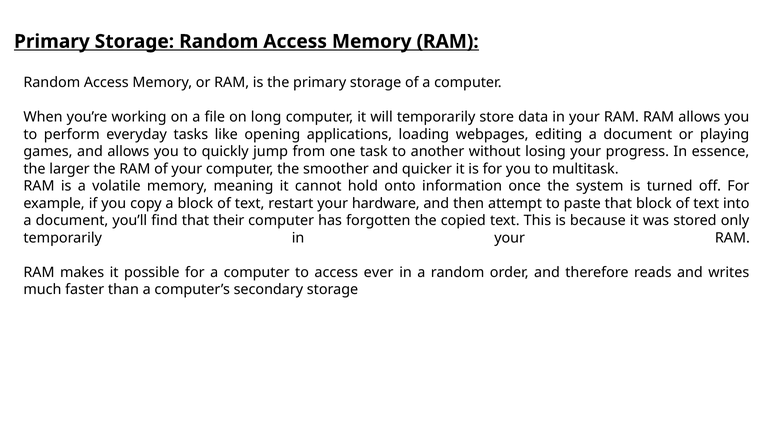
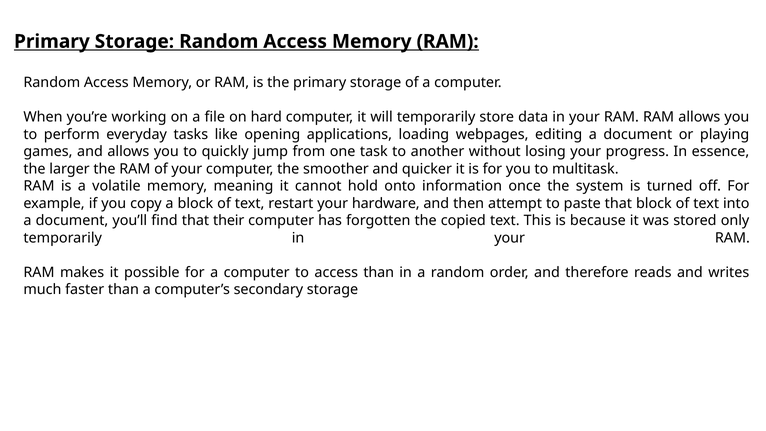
long: long -> hard
access ever: ever -> than
